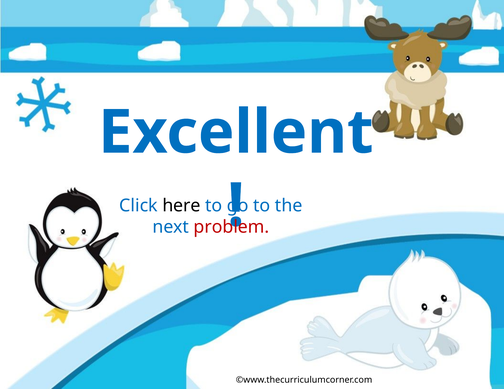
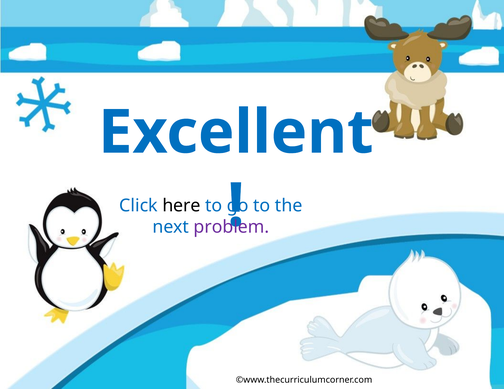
problem colour: red -> purple
